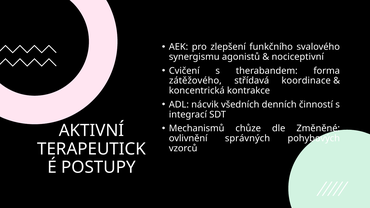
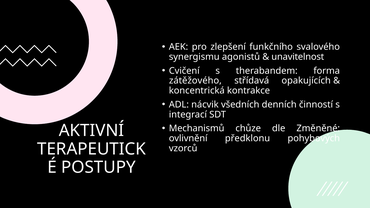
nociceptivní: nociceptivní -> unavitelnost
koordinace: koordinace -> opakujících
správných: správných -> předklonu
